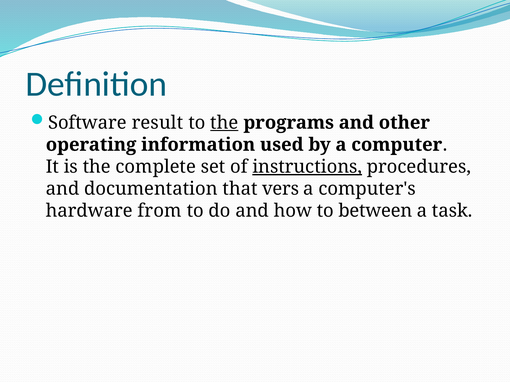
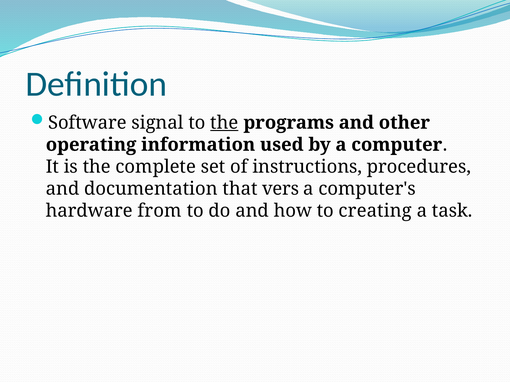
result: result -> signal
instructions underline: present -> none
between: between -> creating
